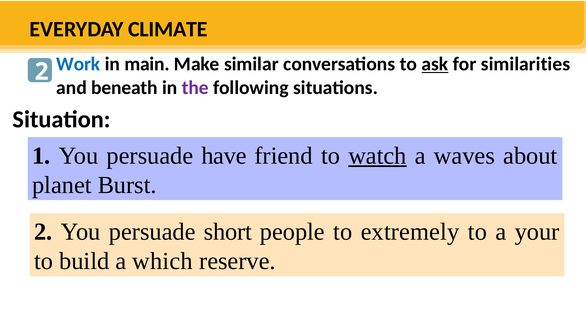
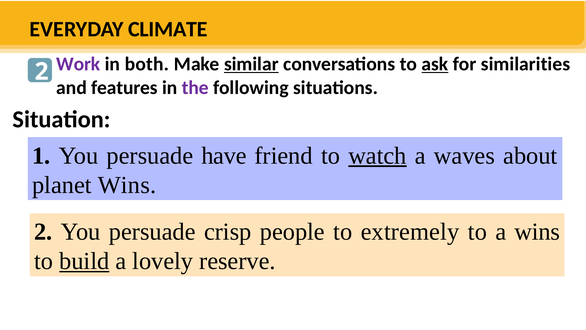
Work colour: blue -> purple
main: main -> both
similar underline: none -> present
beneath: beneath -> features
planet Burst: Burst -> Wins
short: short -> crisp
a your: your -> wins
build underline: none -> present
which: which -> lovely
